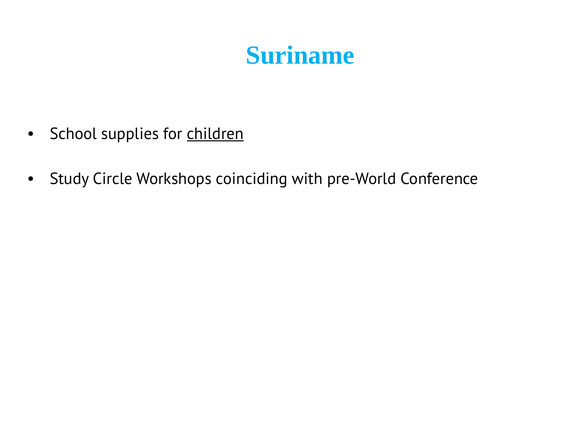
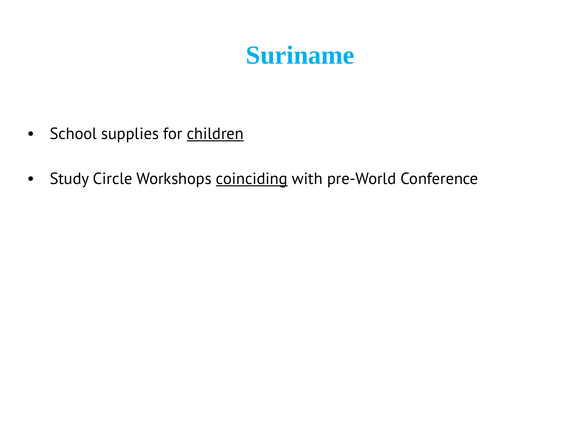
coinciding underline: none -> present
